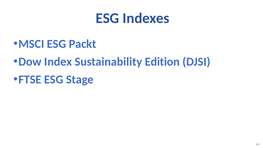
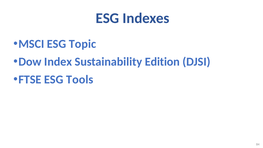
Packt: Packt -> Topic
Stage: Stage -> Tools
